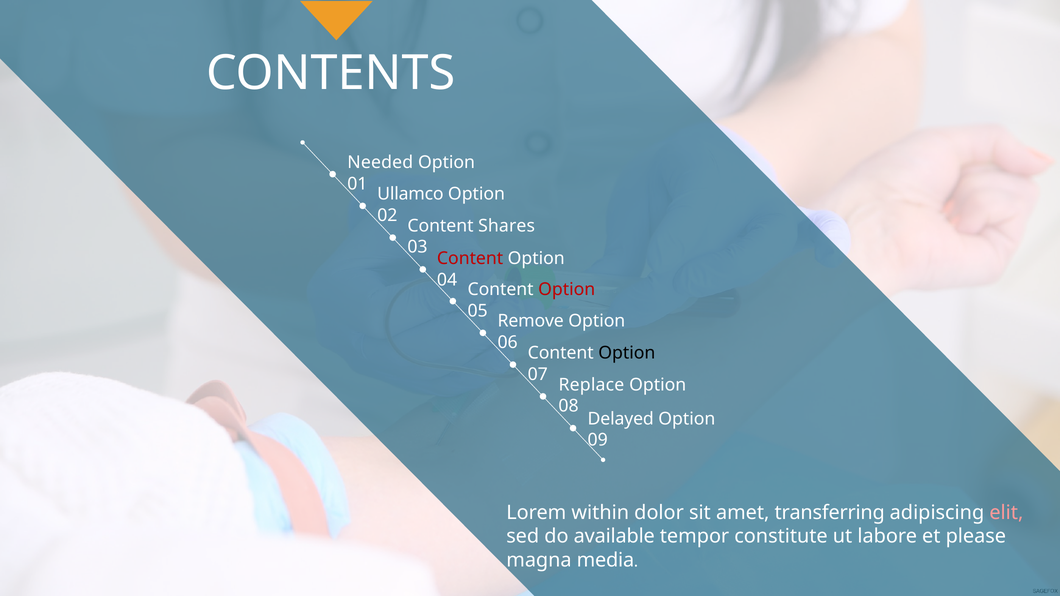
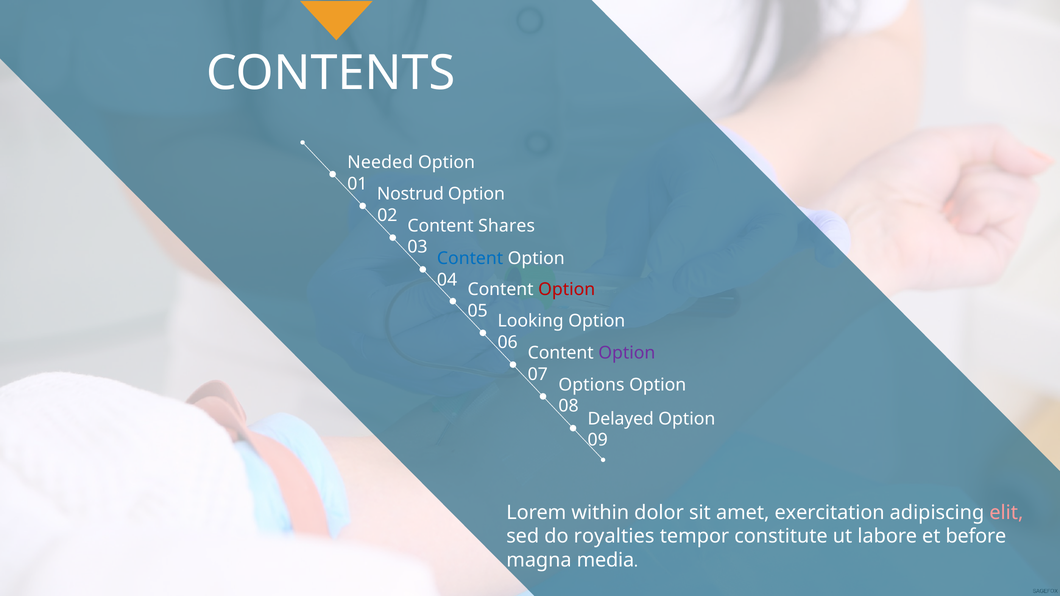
Ullamco: Ullamco -> Nostrud
Content at (470, 259) colour: red -> blue
Remove: Remove -> Looking
Option at (627, 353) colour: black -> purple
Replace: Replace -> Options
transferring: transferring -> exercitation
available: available -> royalties
please: please -> before
